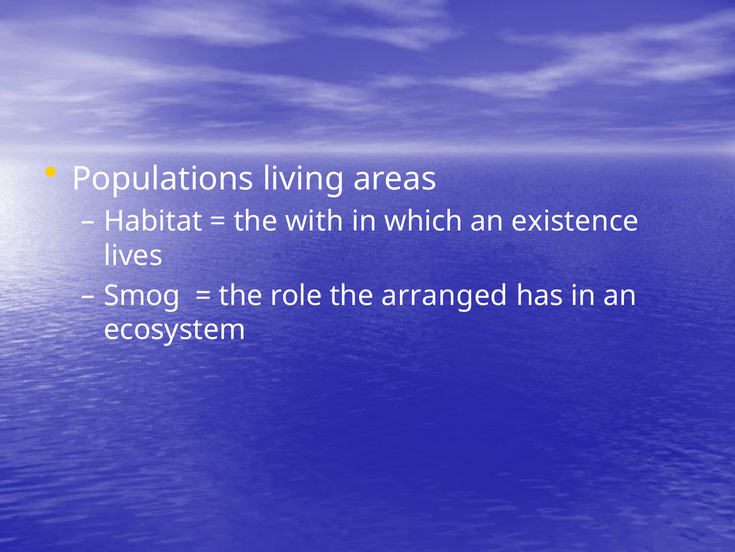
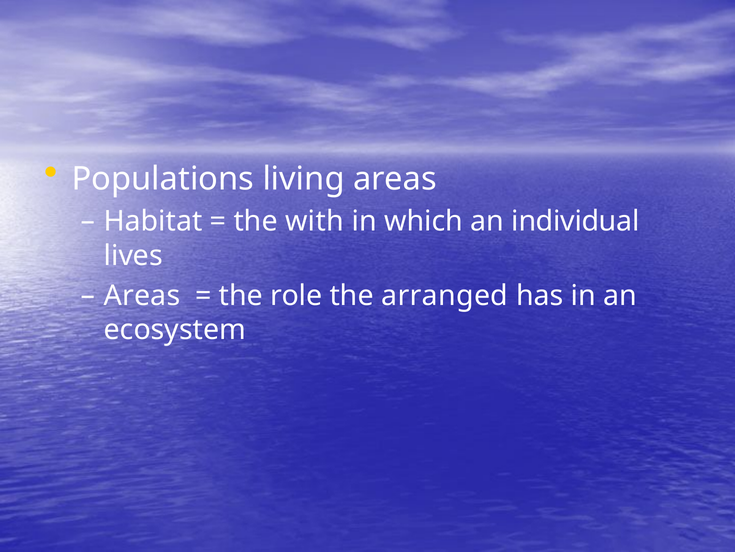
existence: existence -> individual
Smog at (142, 295): Smog -> Areas
